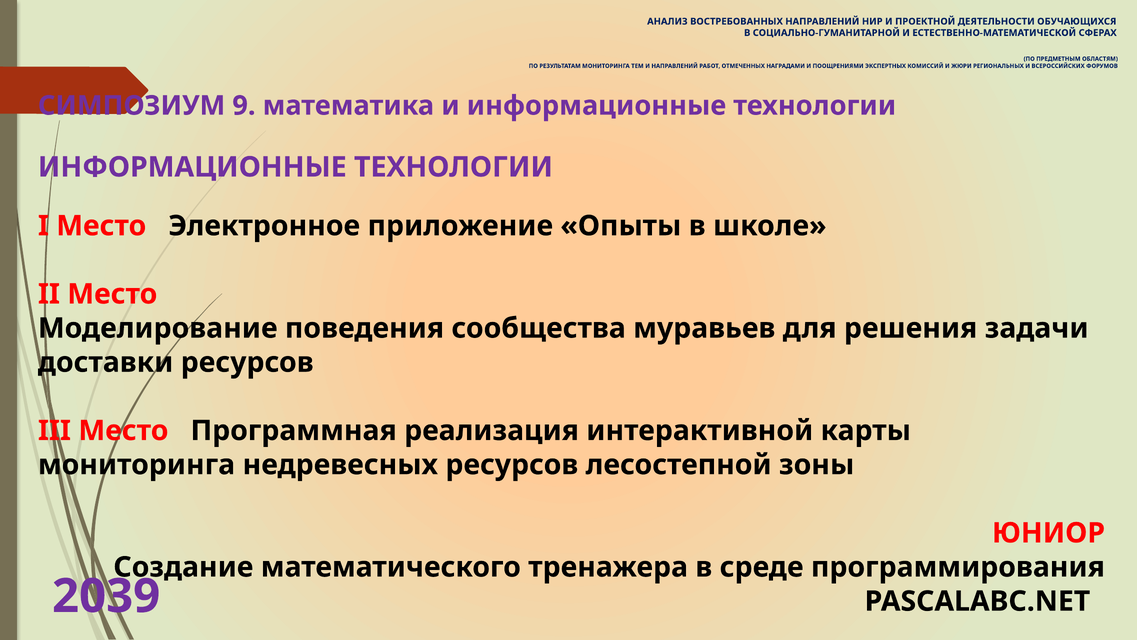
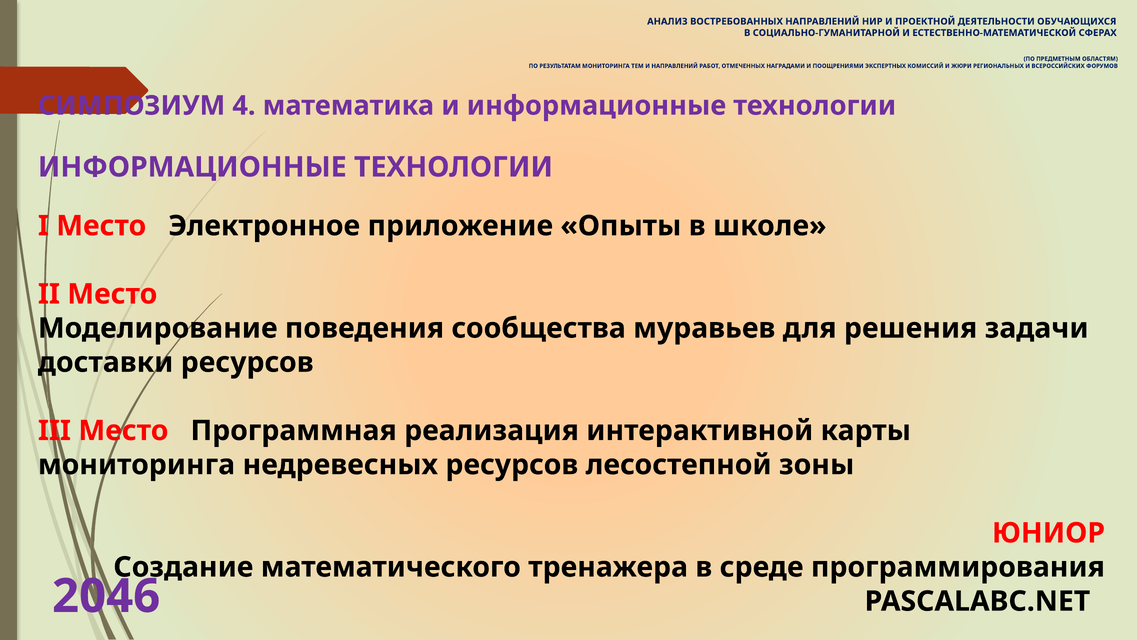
9: 9 -> 4
2039: 2039 -> 2046
